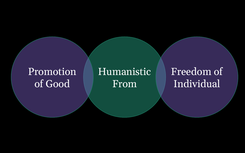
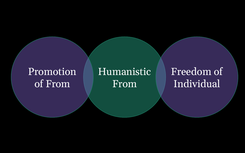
of Good: Good -> From
